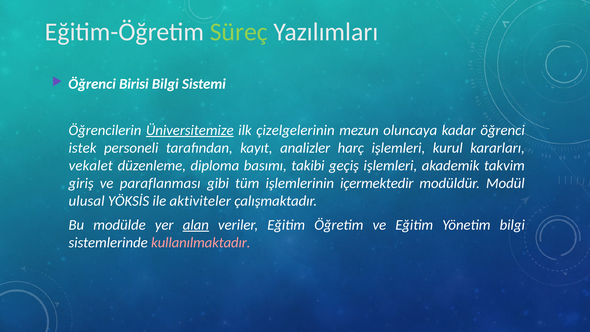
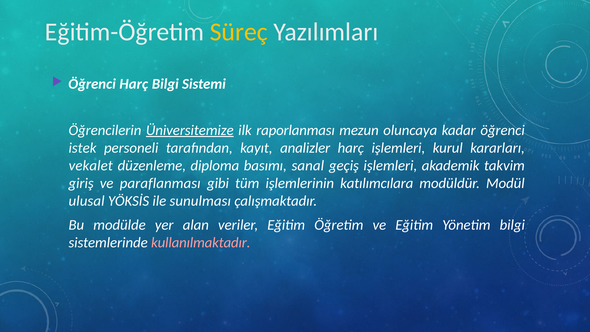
Süreç colour: light green -> yellow
Öğrenci Birisi: Birisi -> Harç
çizelgelerinin: çizelgelerinin -> raporlanması
takibi: takibi -> sanal
içermektedir: içermektedir -> katılımcılara
aktiviteler: aktiviteler -> sunulması
alan underline: present -> none
